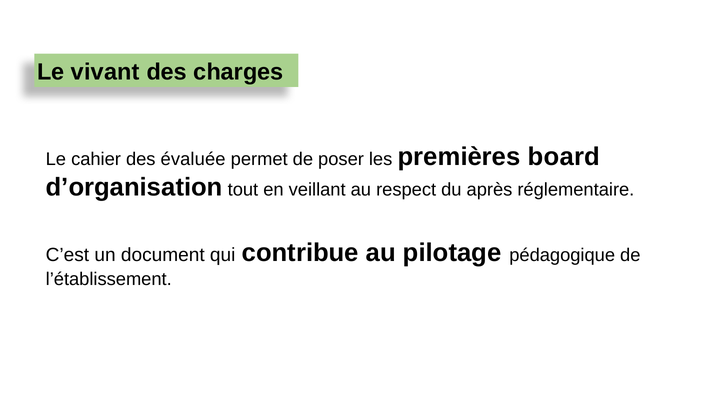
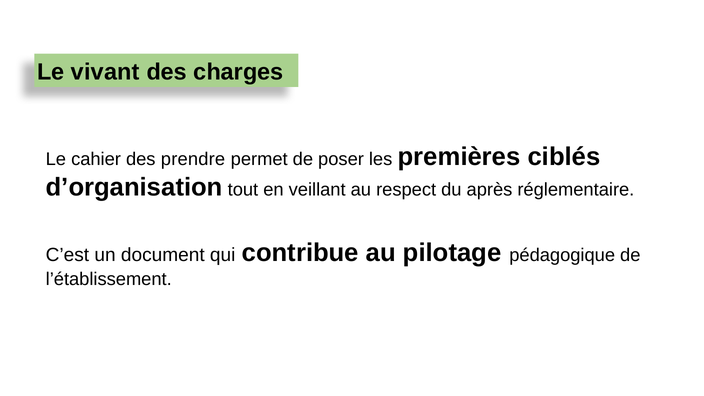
évaluée: évaluée -> prendre
board: board -> ciblés
